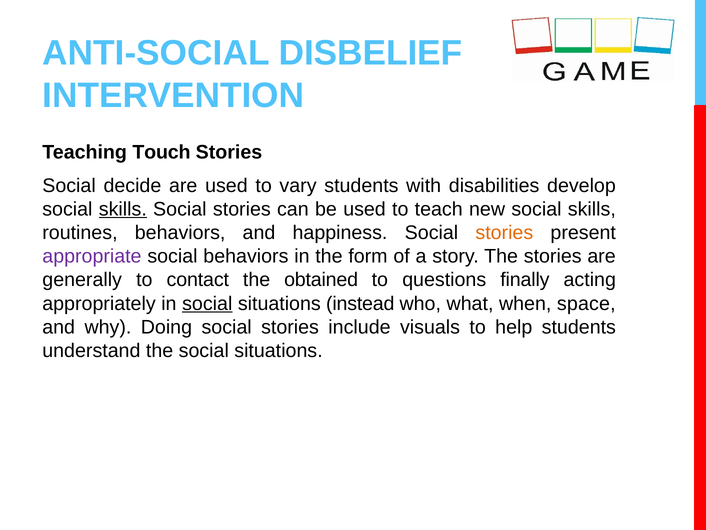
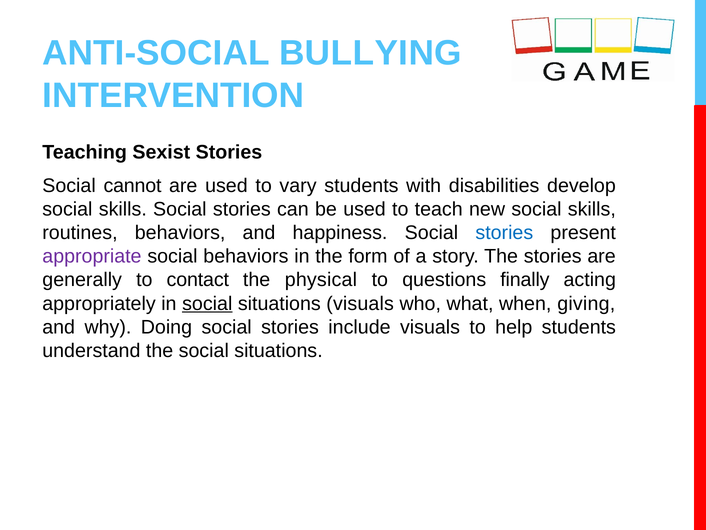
DISBELIEF: DISBELIEF -> BULLYING
Touch: Touch -> Sexist
decide: decide -> cannot
skills at (123, 209) underline: present -> none
stories at (504, 233) colour: orange -> blue
obtained: obtained -> physical
situations instead: instead -> visuals
space: space -> giving
